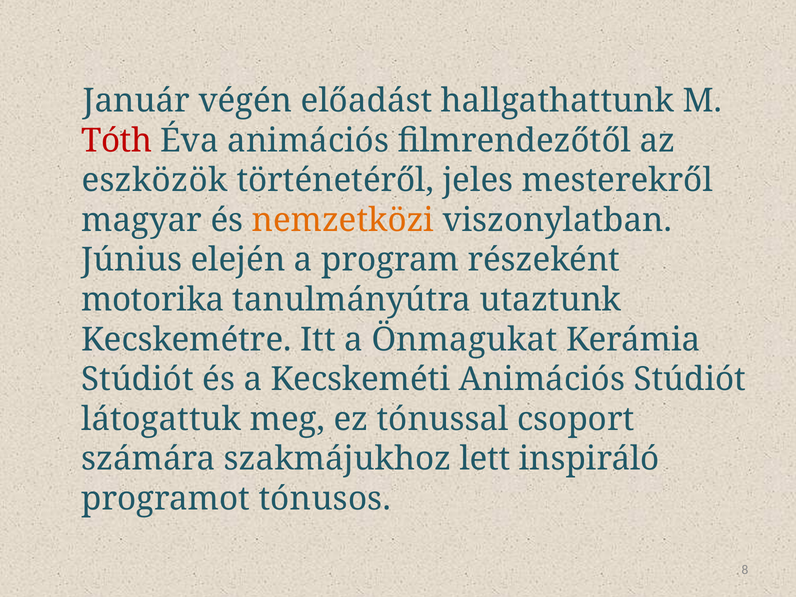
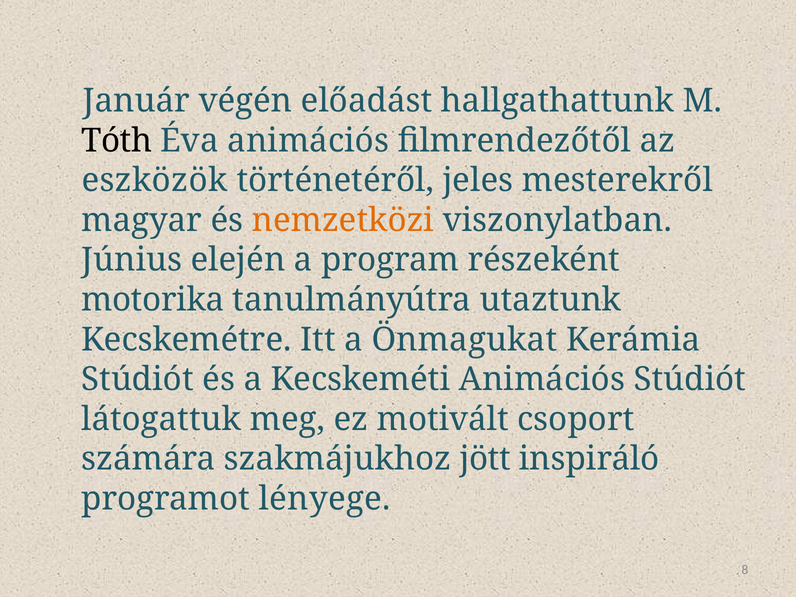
Tóth colour: red -> black
tónussal: tónussal -> motivált
lett: lett -> jött
tónusos: tónusos -> lényege
